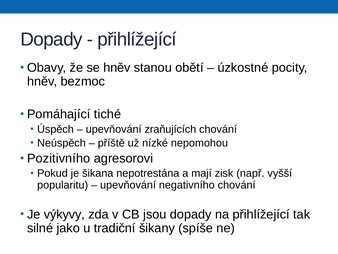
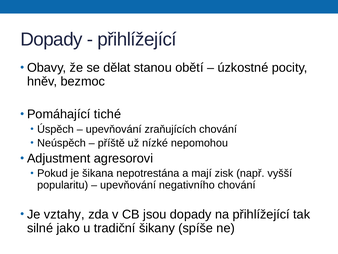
se hněv: hněv -> dělat
Pozitivního: Pozitivního -> Adjustment
výkyvy: výkyvy -> vztahy
